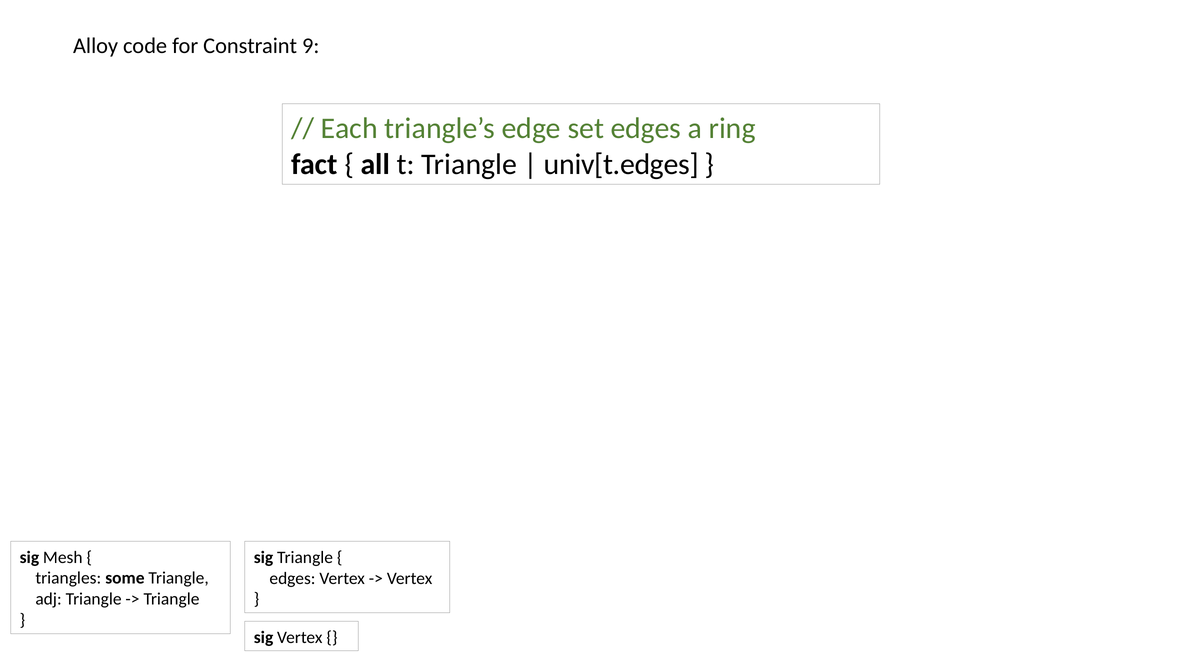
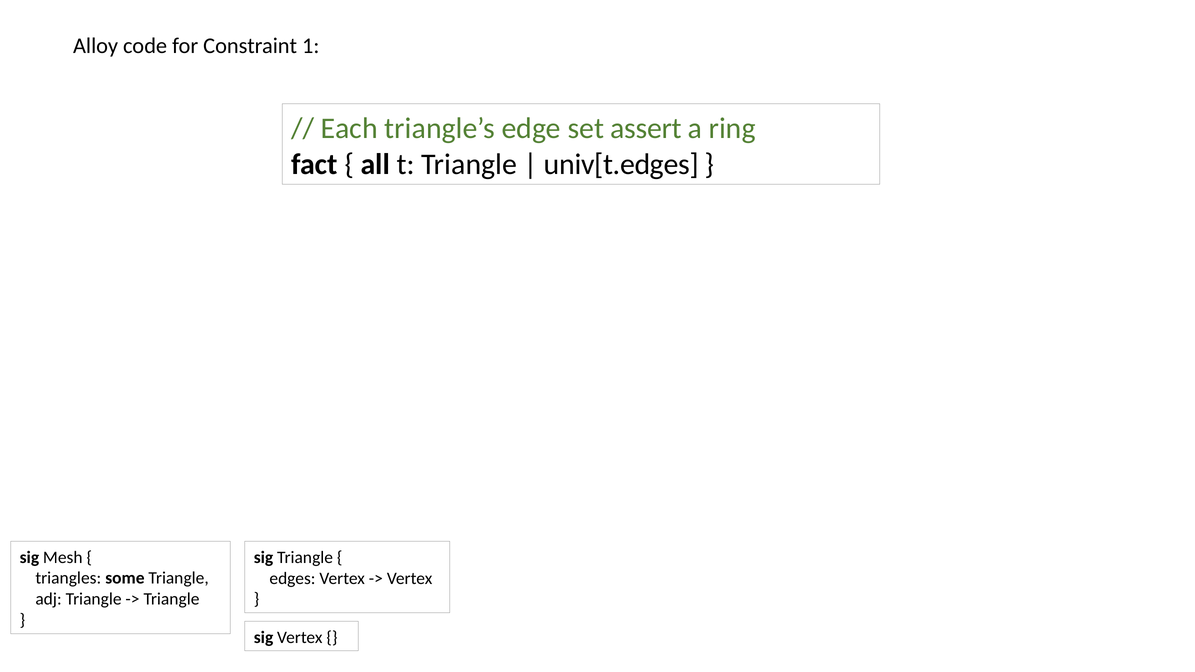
9: 9 -> 1
set edges: edges -> assert
